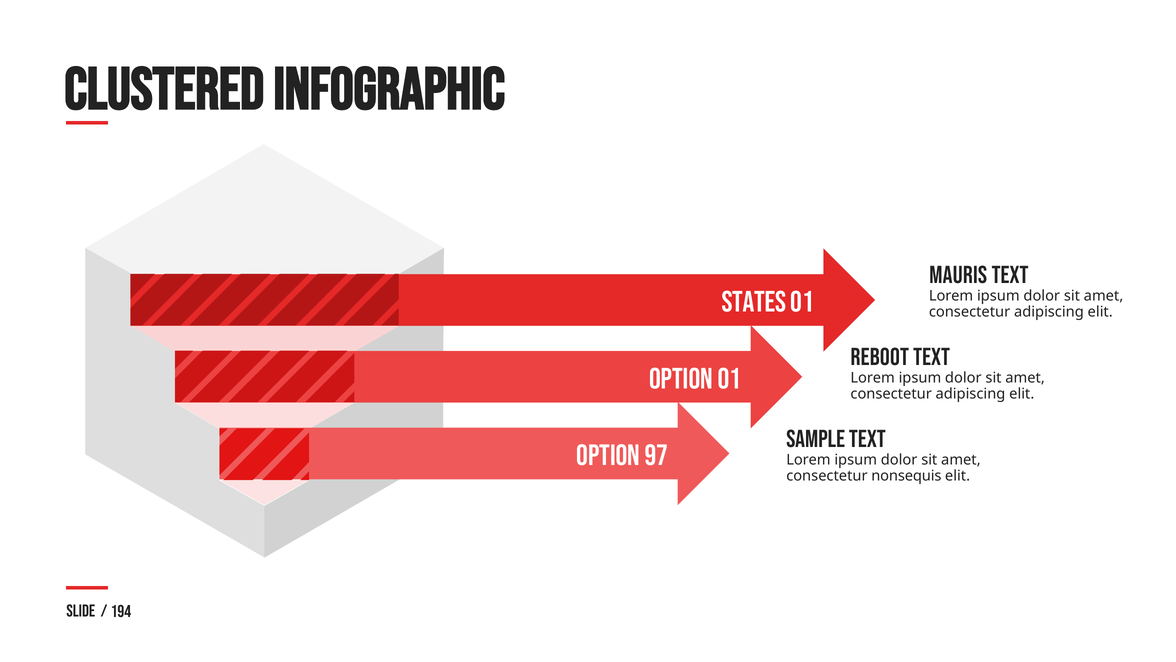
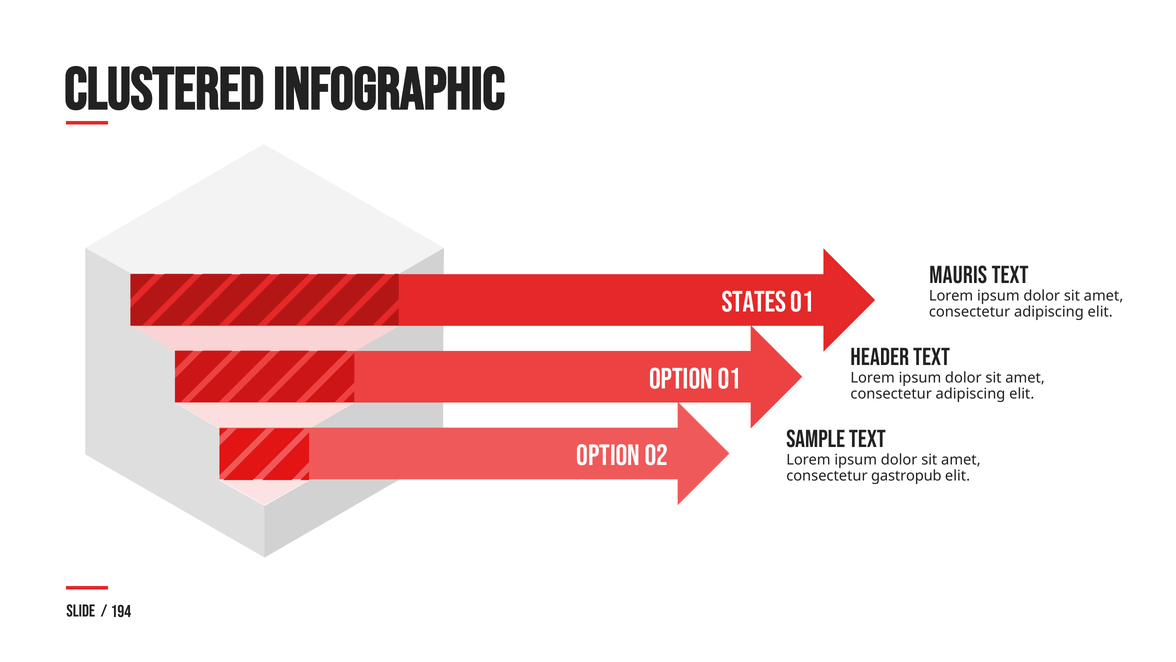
Reboot: Reboot -> Header
97: 97 -> 02
nonsequis: nonsequis -> gastropub
